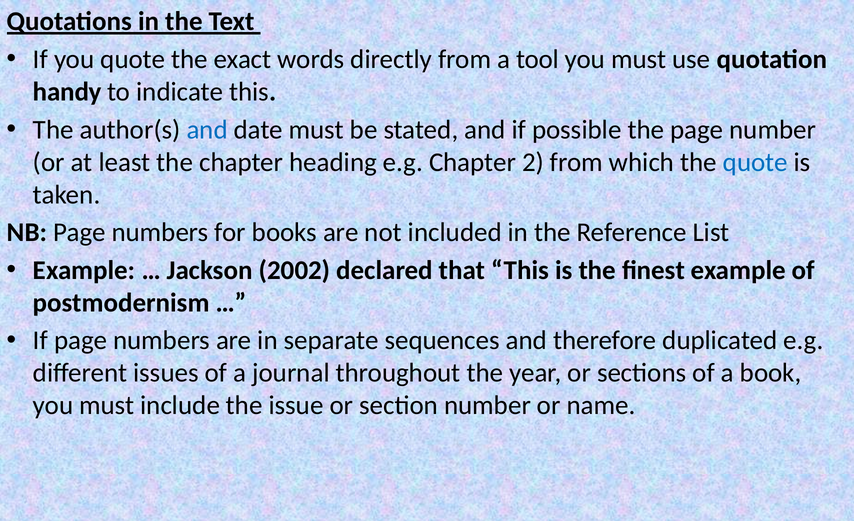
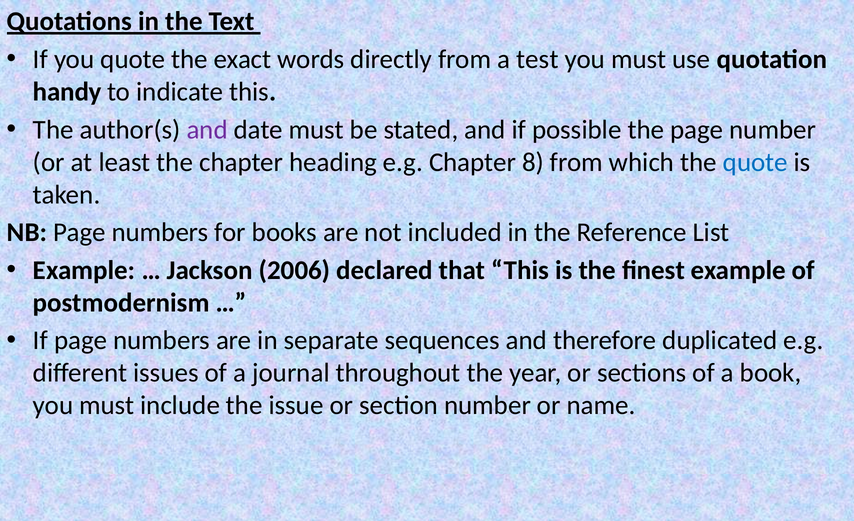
tool: tool -> test
and at (207, 130) colour: blue -> purple
2: 2 -> 8
2002: 2002 -> 2006
